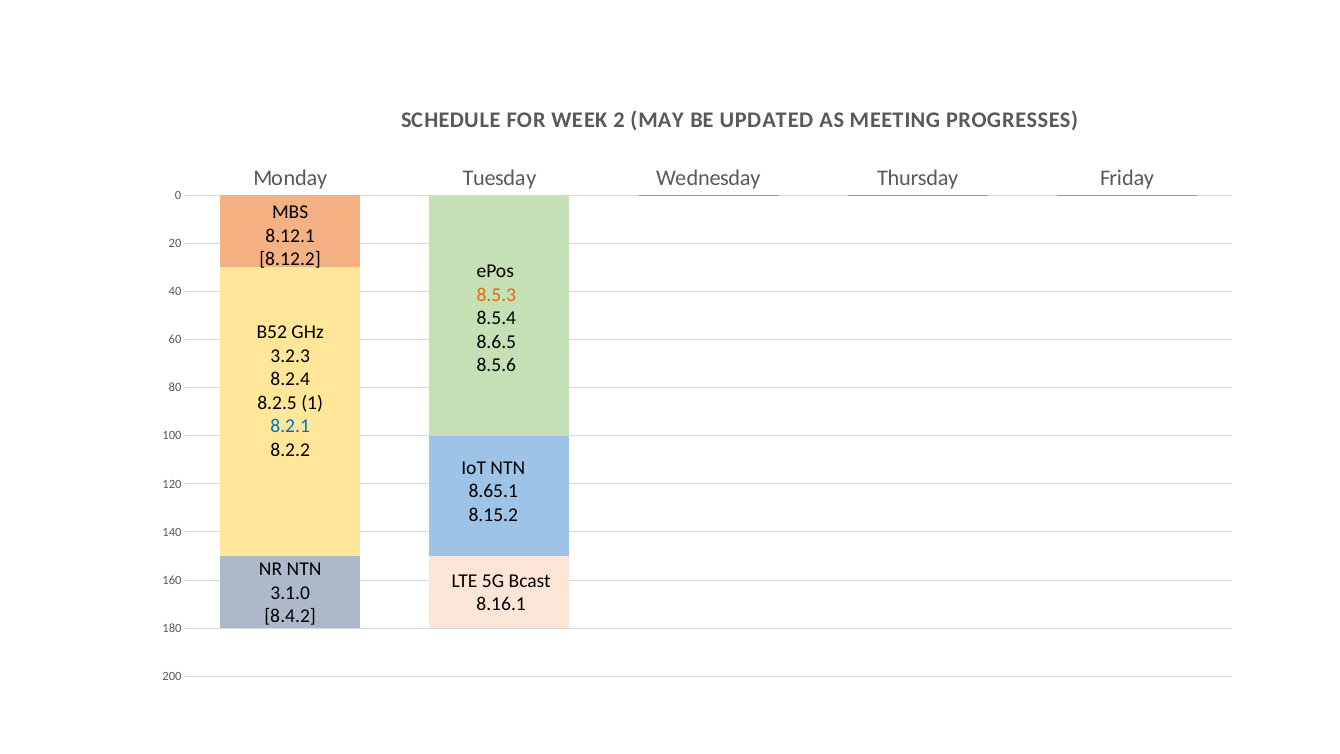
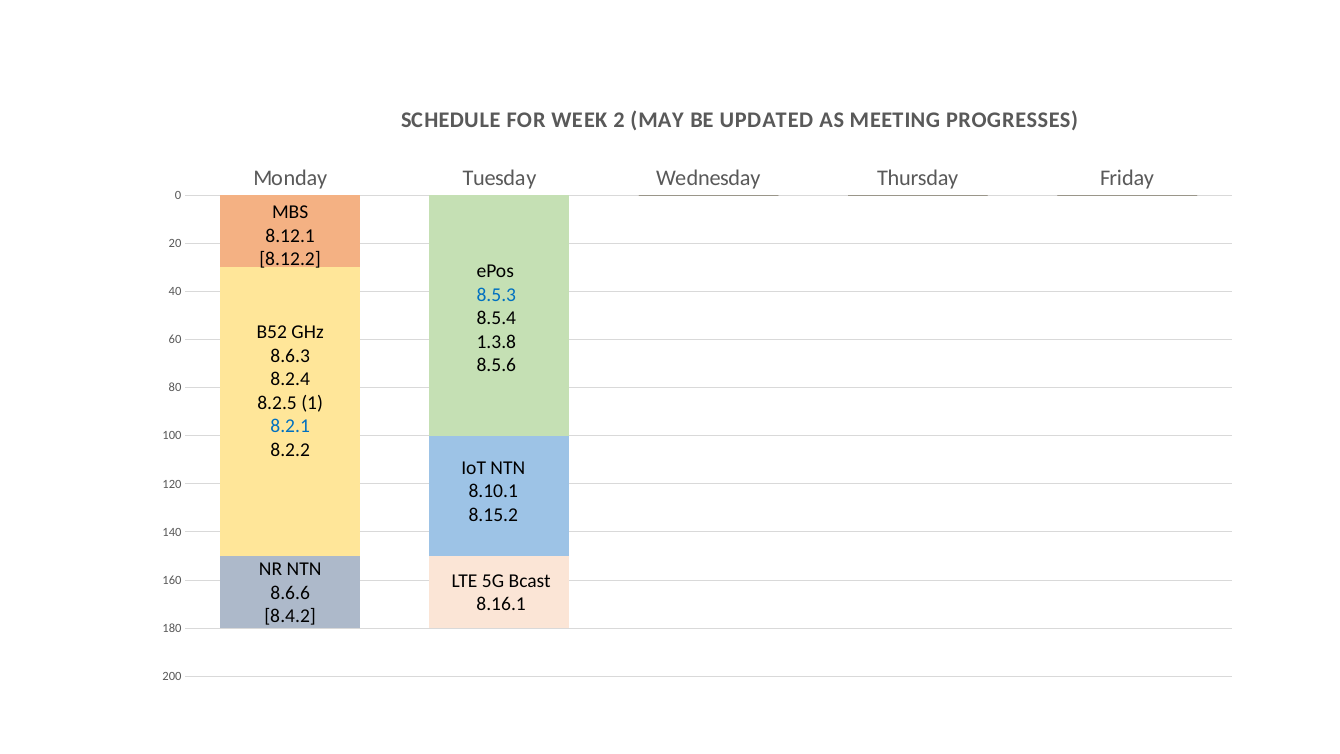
8.5.3 colour: orange -> blue
8.6.5: 8.6.5 -> 1.3.8
3.2.3: 3.2.3 -> 8.6.3
8.65.1: 8.65.1 -> 8.10.1
3.1.0: 3.1.0 -> 8.6.6
